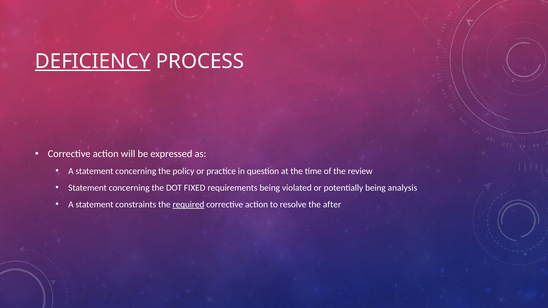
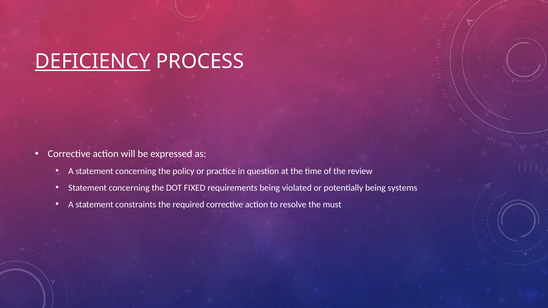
analysis: analysis -> systems
required underline: present -> none
after: after -> must
